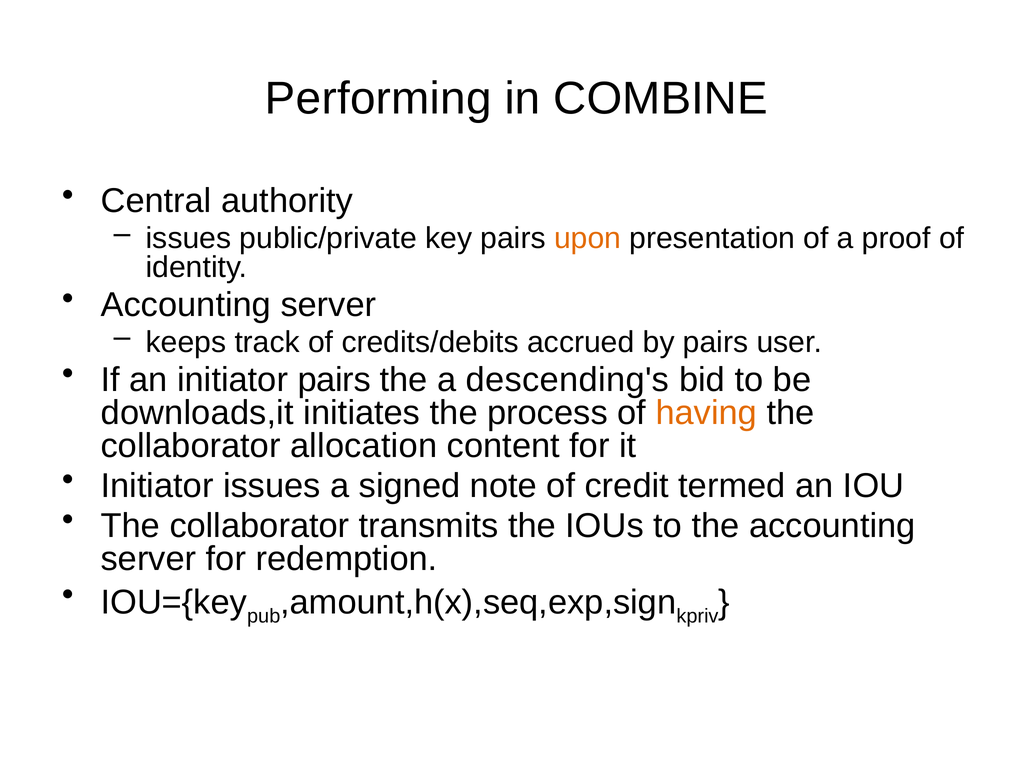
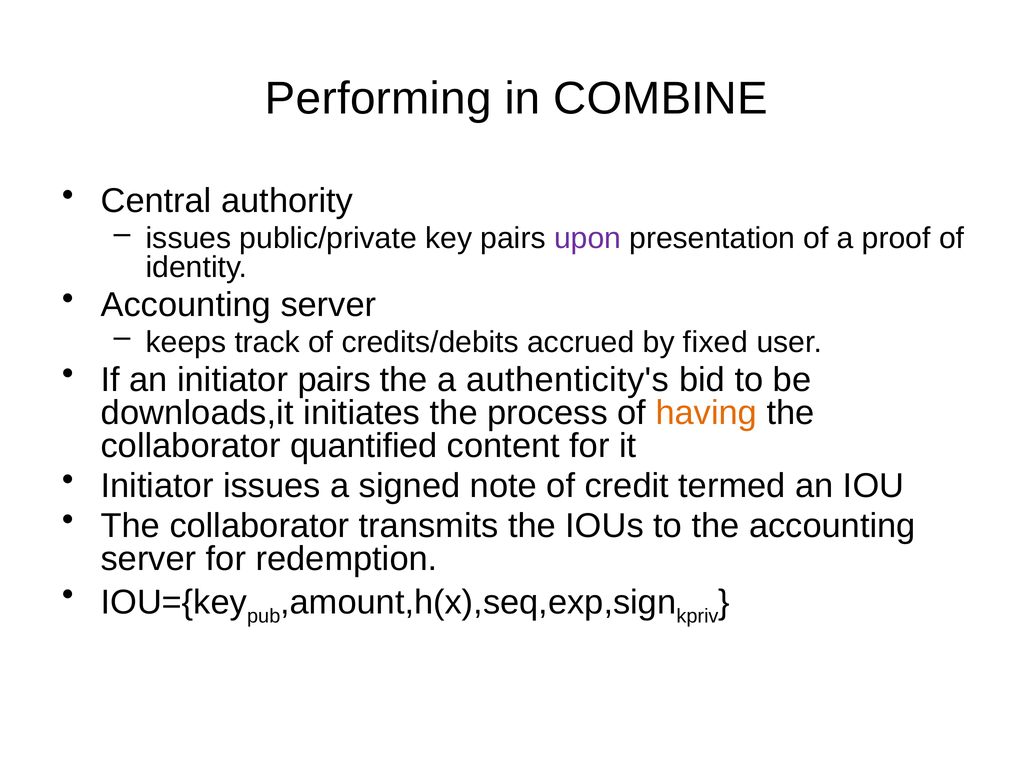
upon colour: orange -> purple
by pairs: pairs -> fixed
descending's: descending's -> authenticity's
allocation: allocation -> quantified
